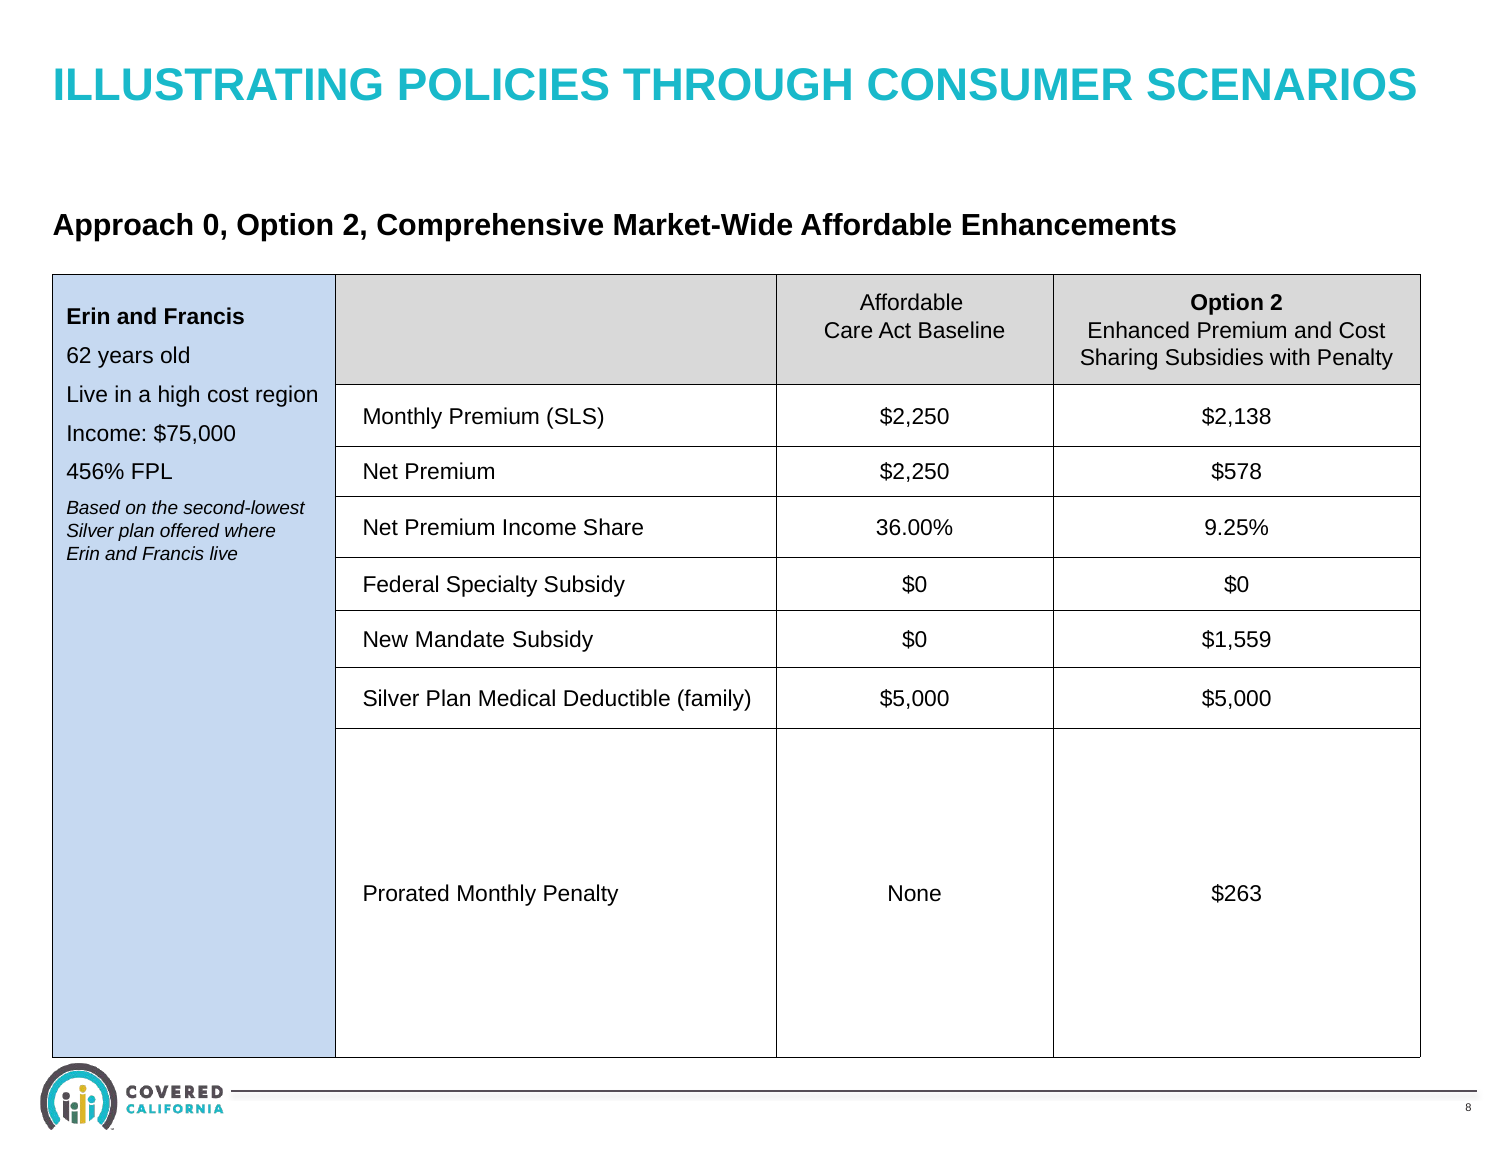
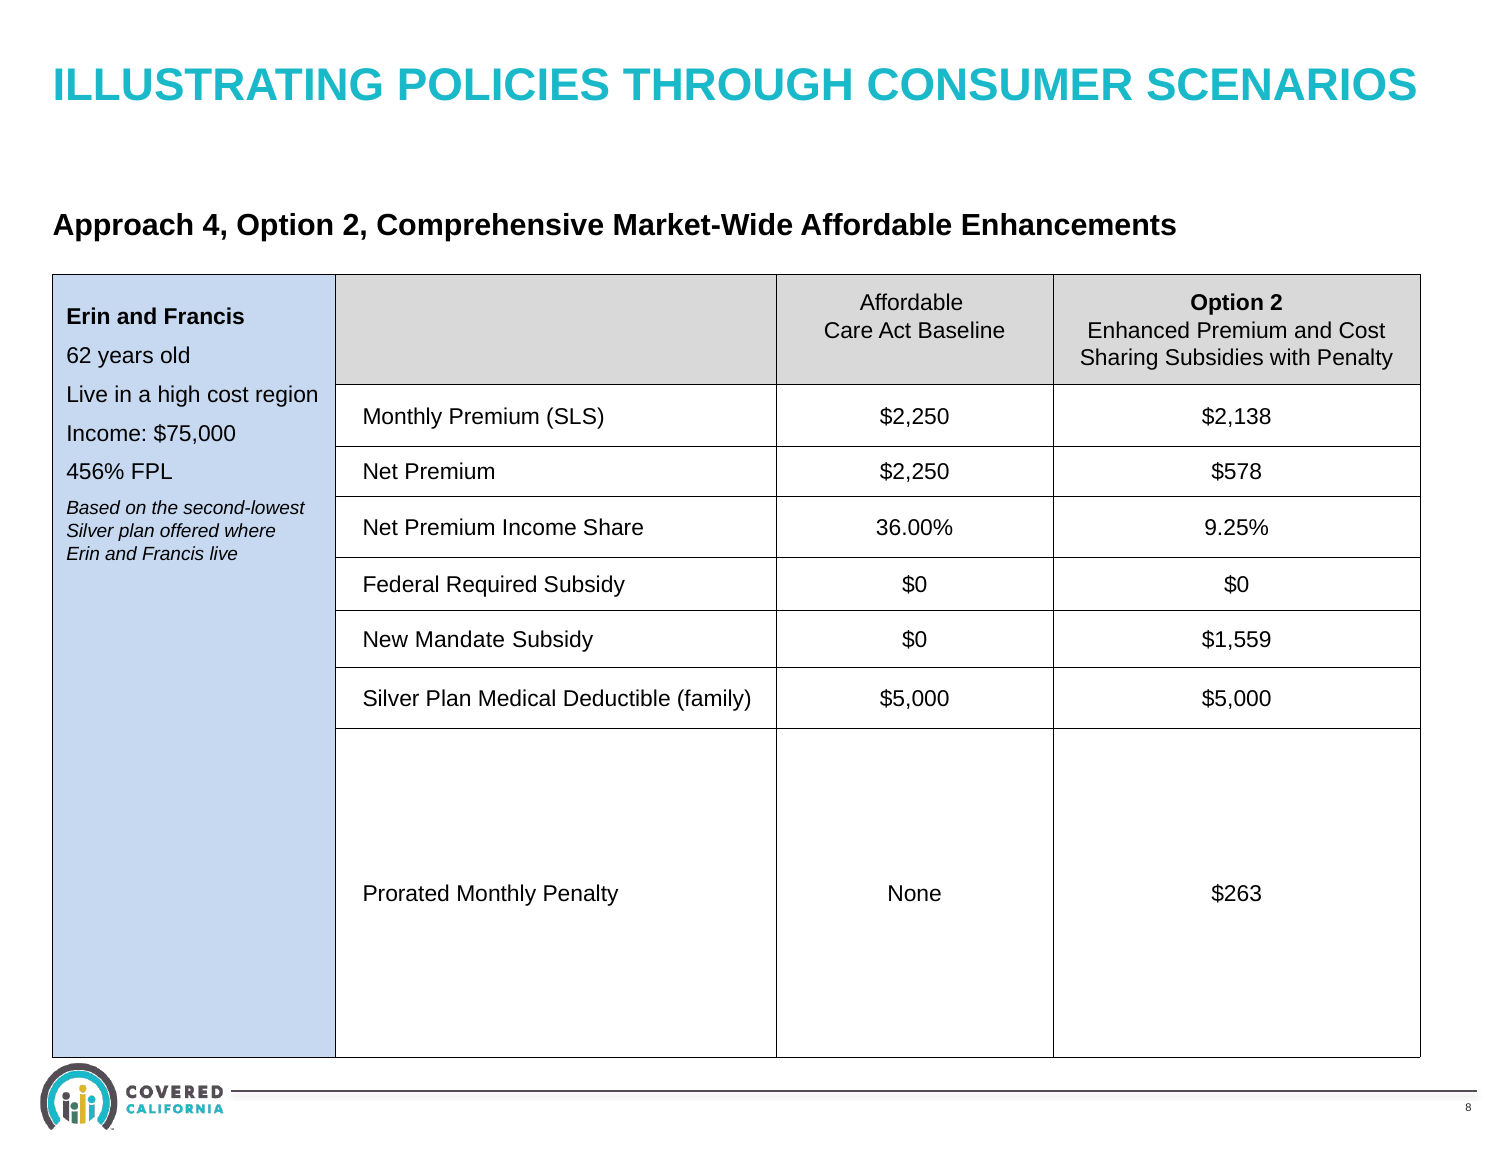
0: 0 -> 4
Specialty: Specialty -> Required
